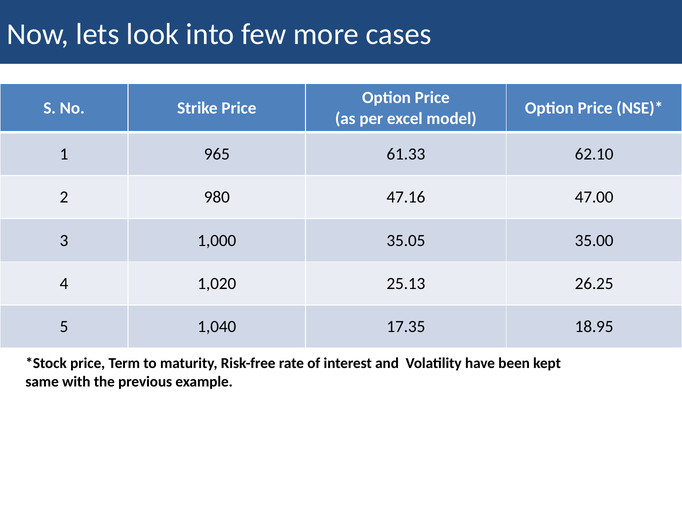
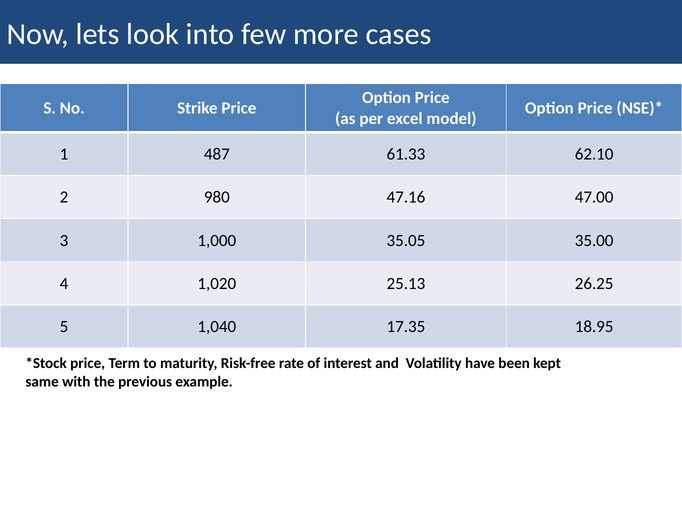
965: 965 -> 487
